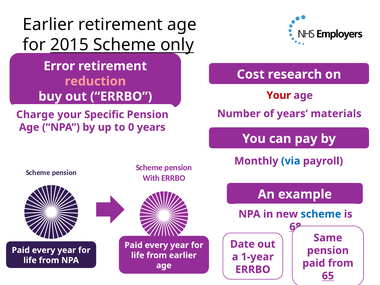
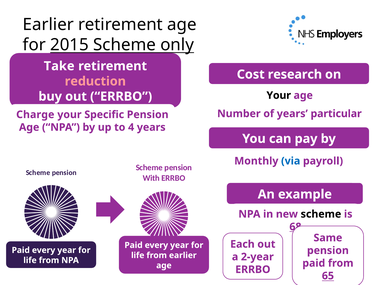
Error: Error -> Take
Your at (279, 95) colour: red -> black
materials: materials -> particular
0: 0 -> 4
scheme at (321, 214) colour: blue -> black
Date: Date -> Each
1-year: 1-year -> 2-year
